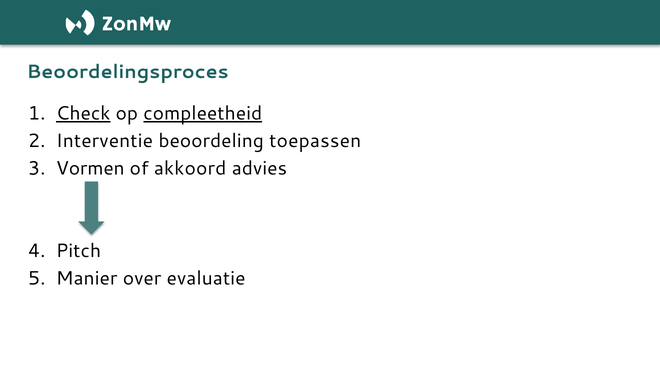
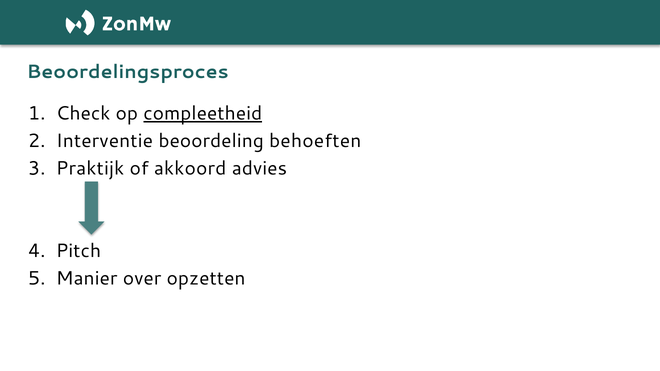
Check underline: present -> none
toepassen: toepassen -> behoeften
Vormen: Vormen -> Praktijk
evaluatie: evaluatie -> opzetten
